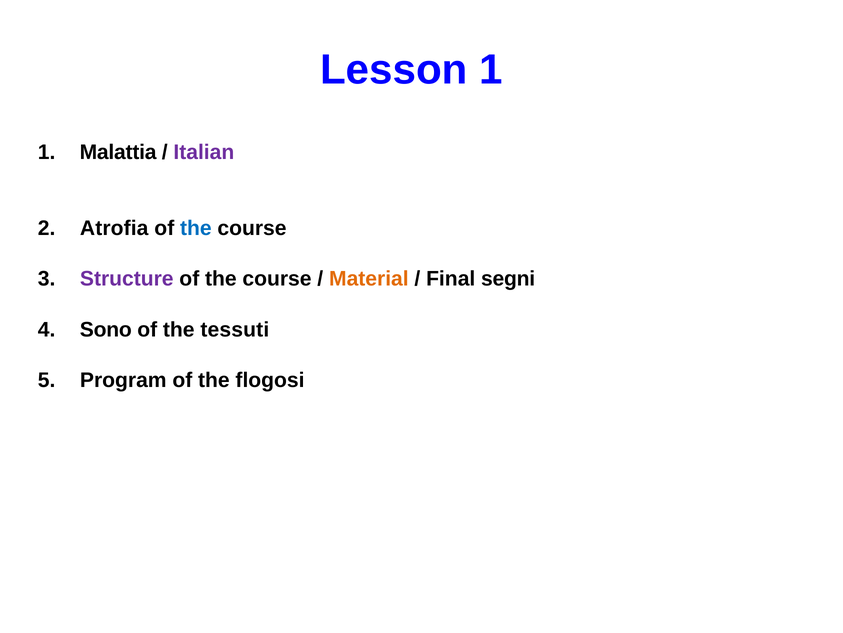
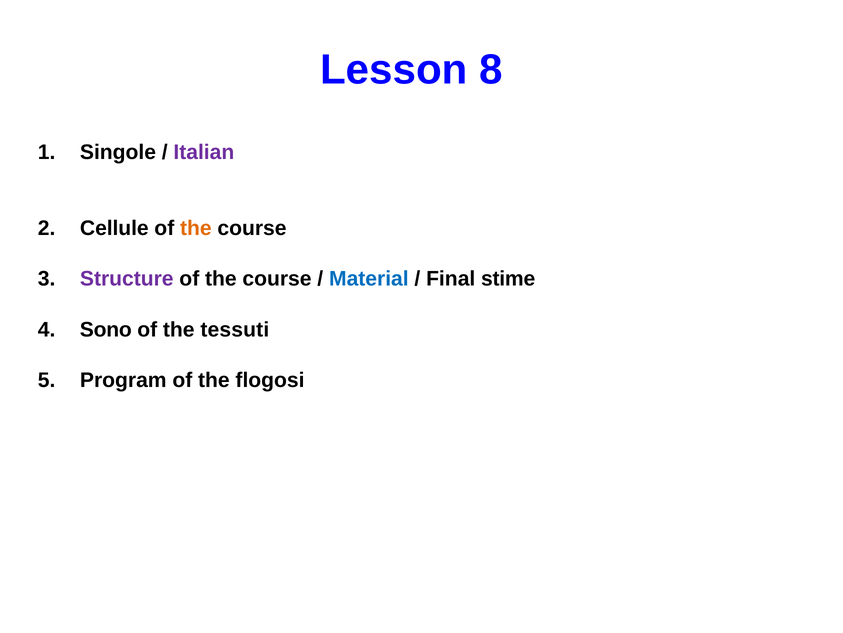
Lesson 1: 1 -> 8
Malattia: Malattia -> Singole
Atrofia: Atrofia -> Cellule
the at (196, 228) colour: blue -> orange
Material colour: orange -> blue
segni: segni -> stime
